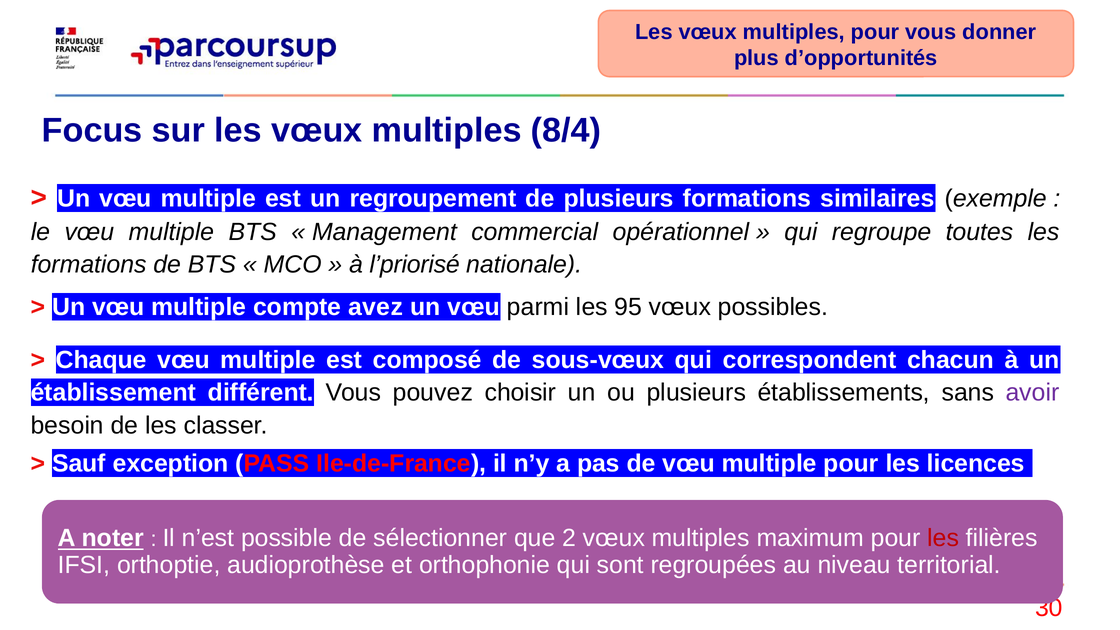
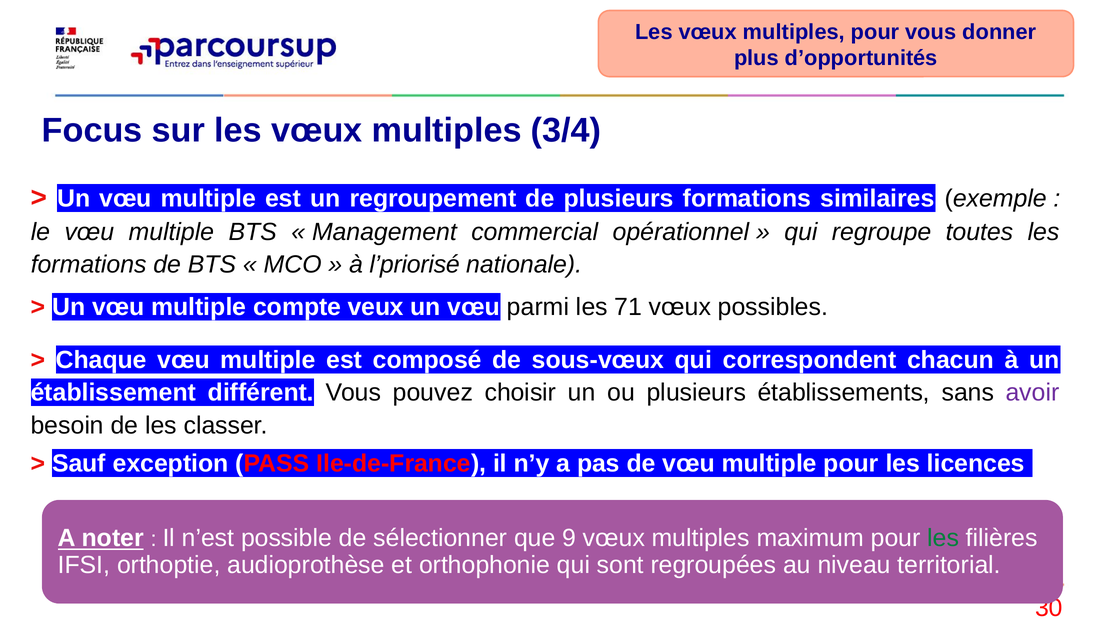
8/4: 8/4 -> 3/4
avez: avez -> veux
95: 95 -> 71
2: 2 -> 9
les at (943, 538) colour: red -> green
